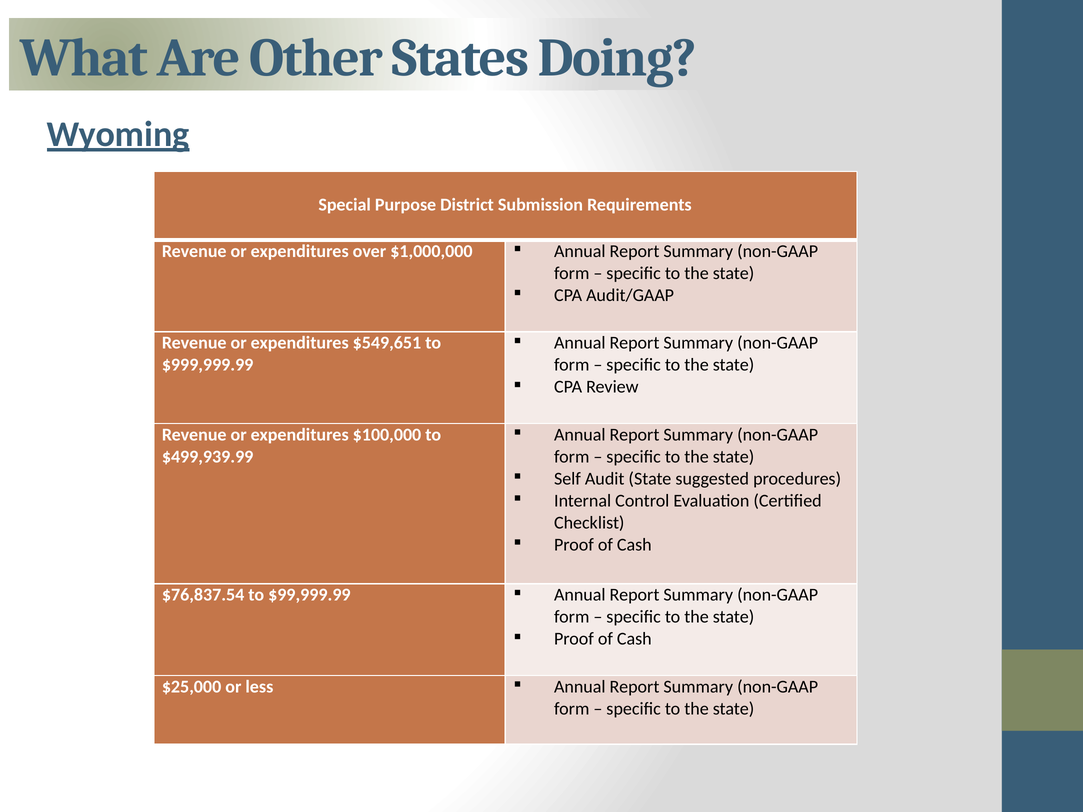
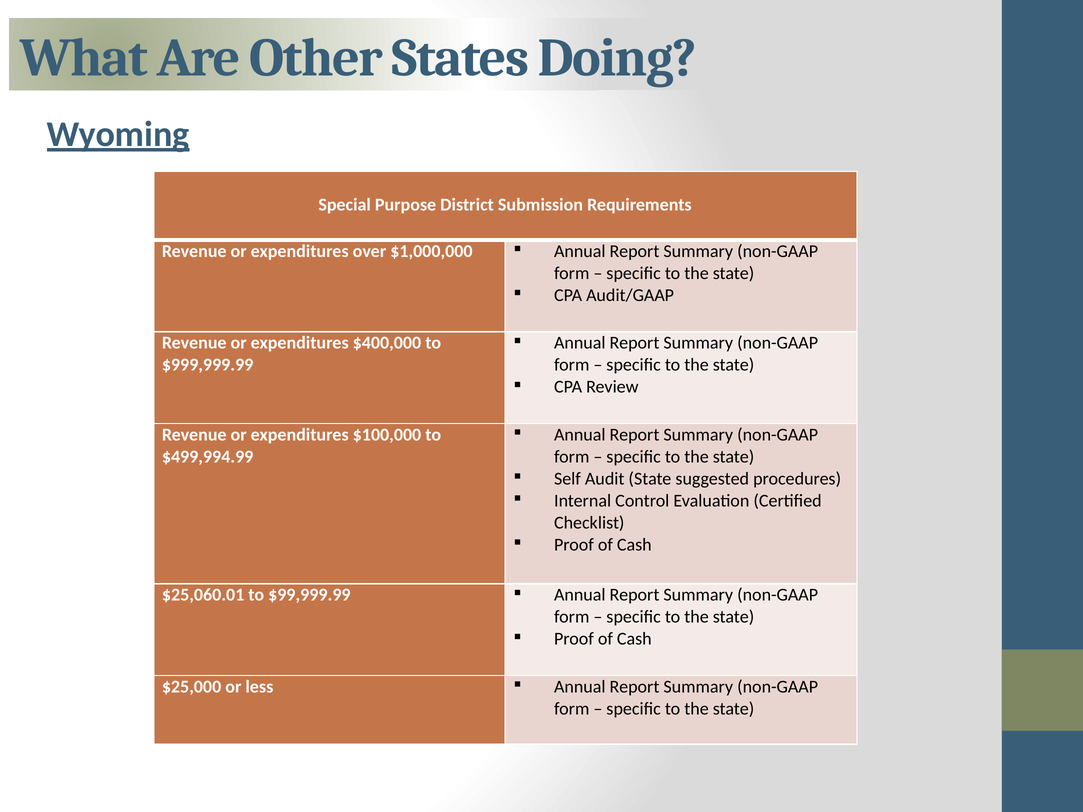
$549,651: $549,651 -> $400,000
$499,939.99: $499,939.99 -> $499,994.99
$76,837.54: $76,837.54 -> $25,060.01
